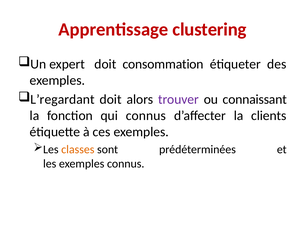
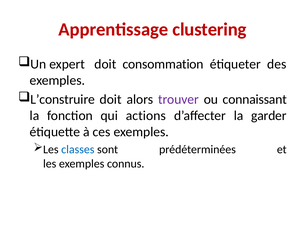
L’regardant: L’regardant -> L’construire
qui connus: connus -> actions
clients: clients -> garder
classes colour: orange -> blue
